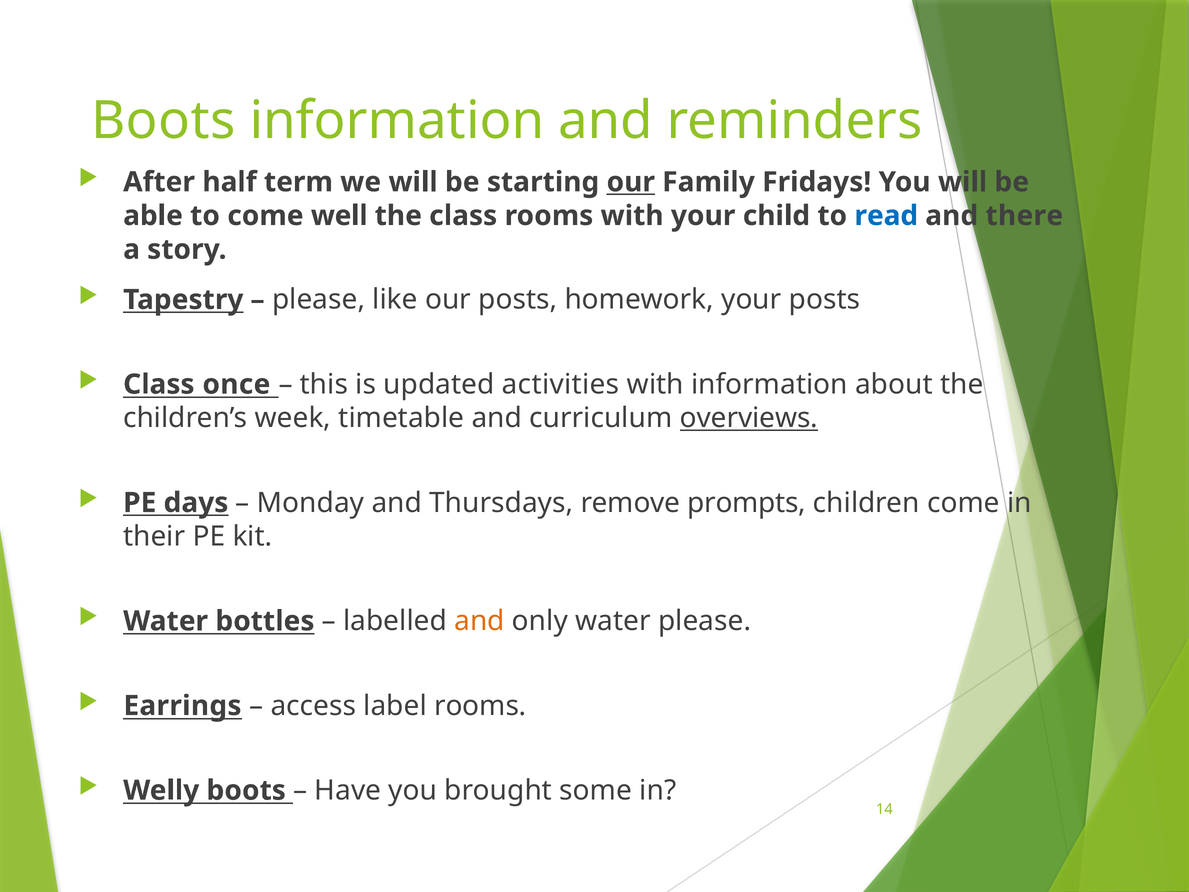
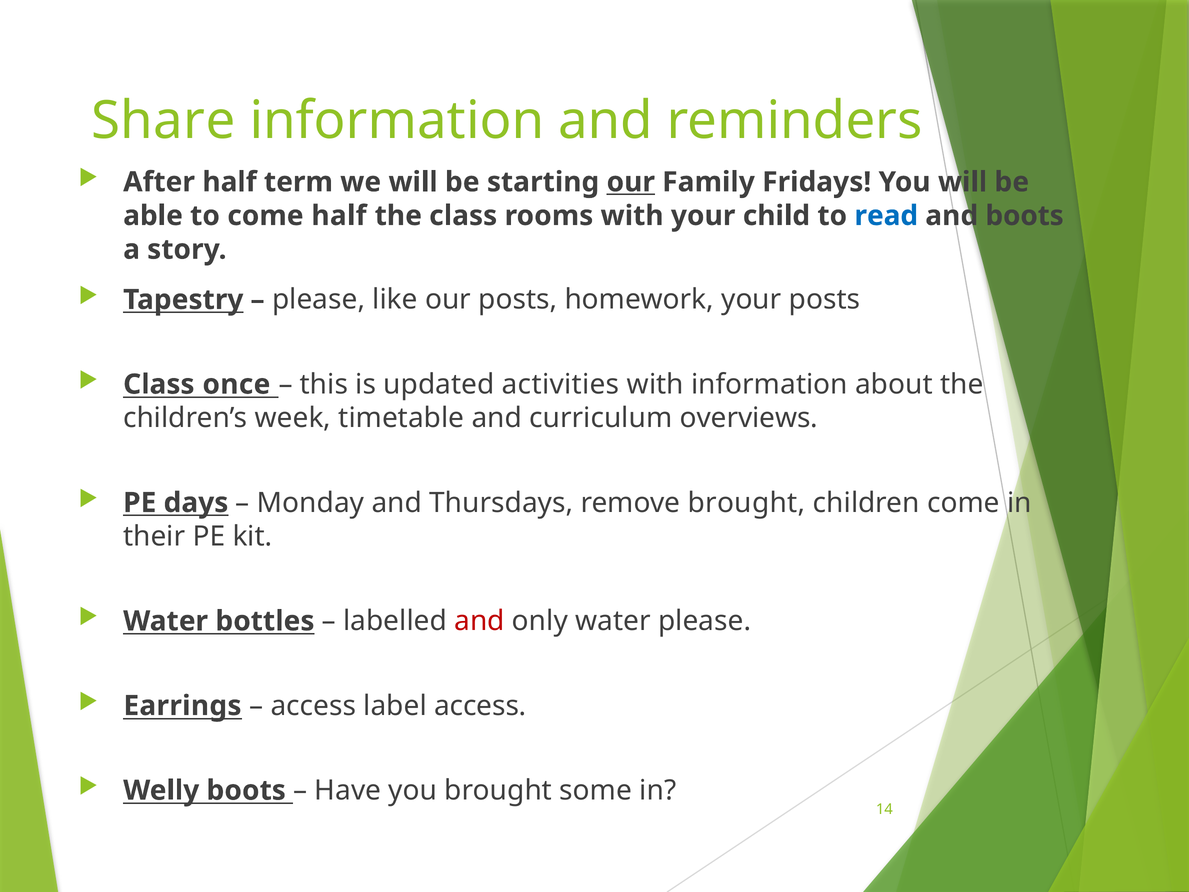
Boots at (163, 121): Boots -> Share
come well: well -> half
and there: there -> boots
overviews underline: present -> none
remove prompts: prompts -> brought
and at (479, 621) colour: orange -> red
label rooms: rooms -> access
